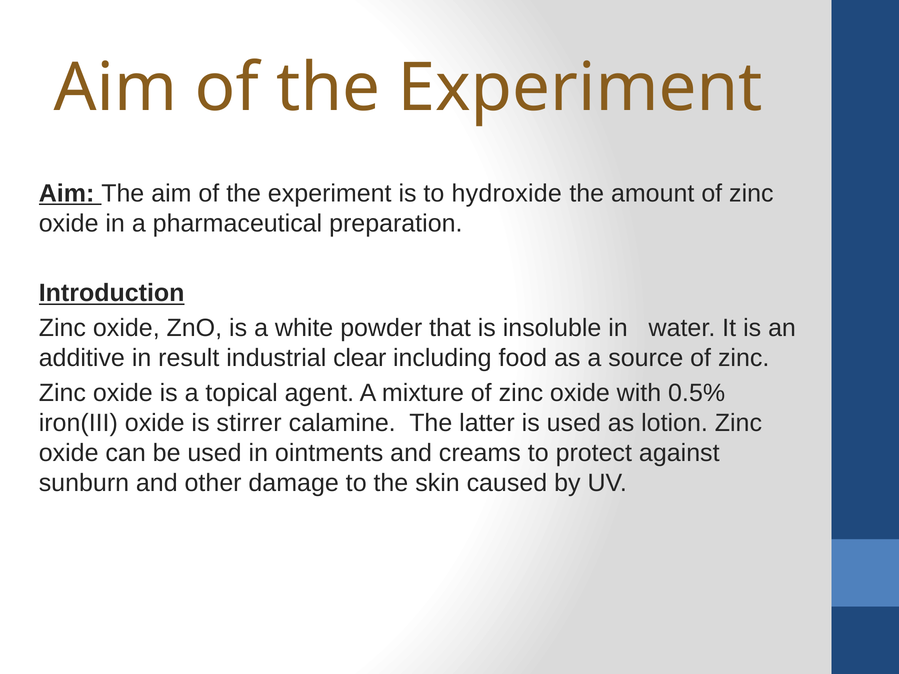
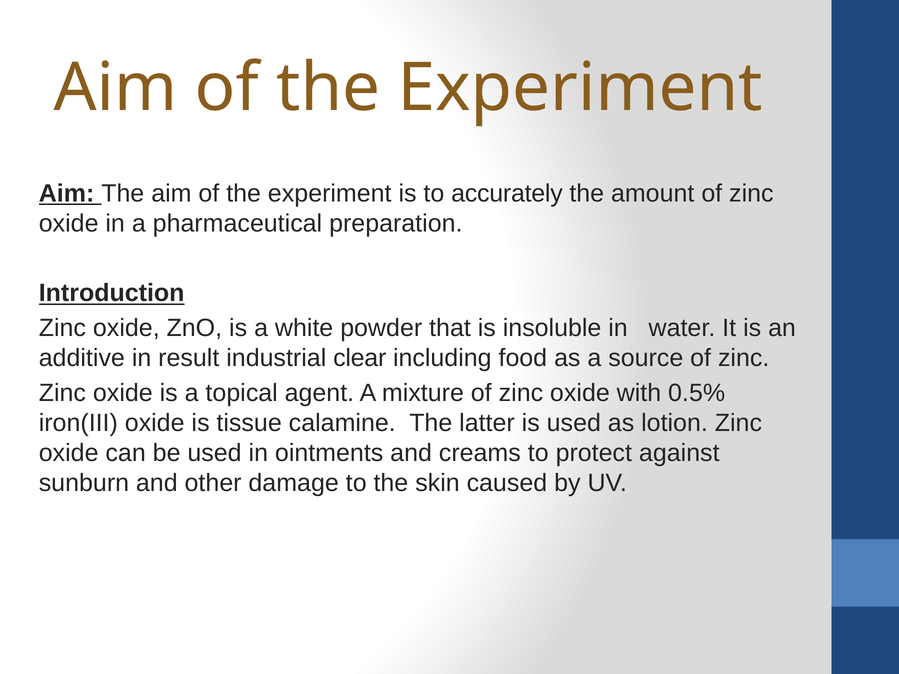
hydroxide: hydroxide -> accurately
stirrer: stirrer -> tissue
